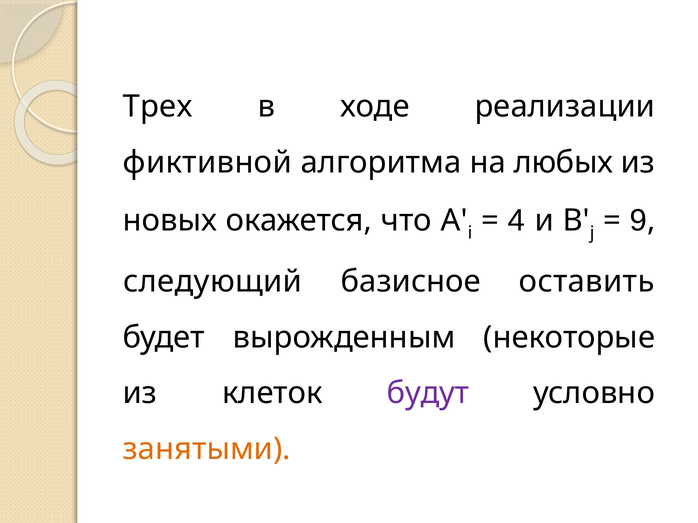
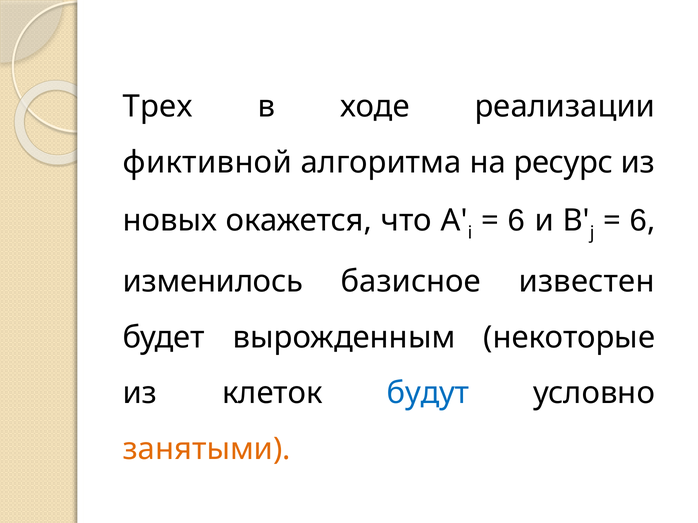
любых: любых -> ресурс
4 at (516, 221): 4 -> 6
9 at (639, 221): 9 -> 6
следующий: следующий -> изменилось
оставить: оставить -> известен
будут colour: purple -> blue
